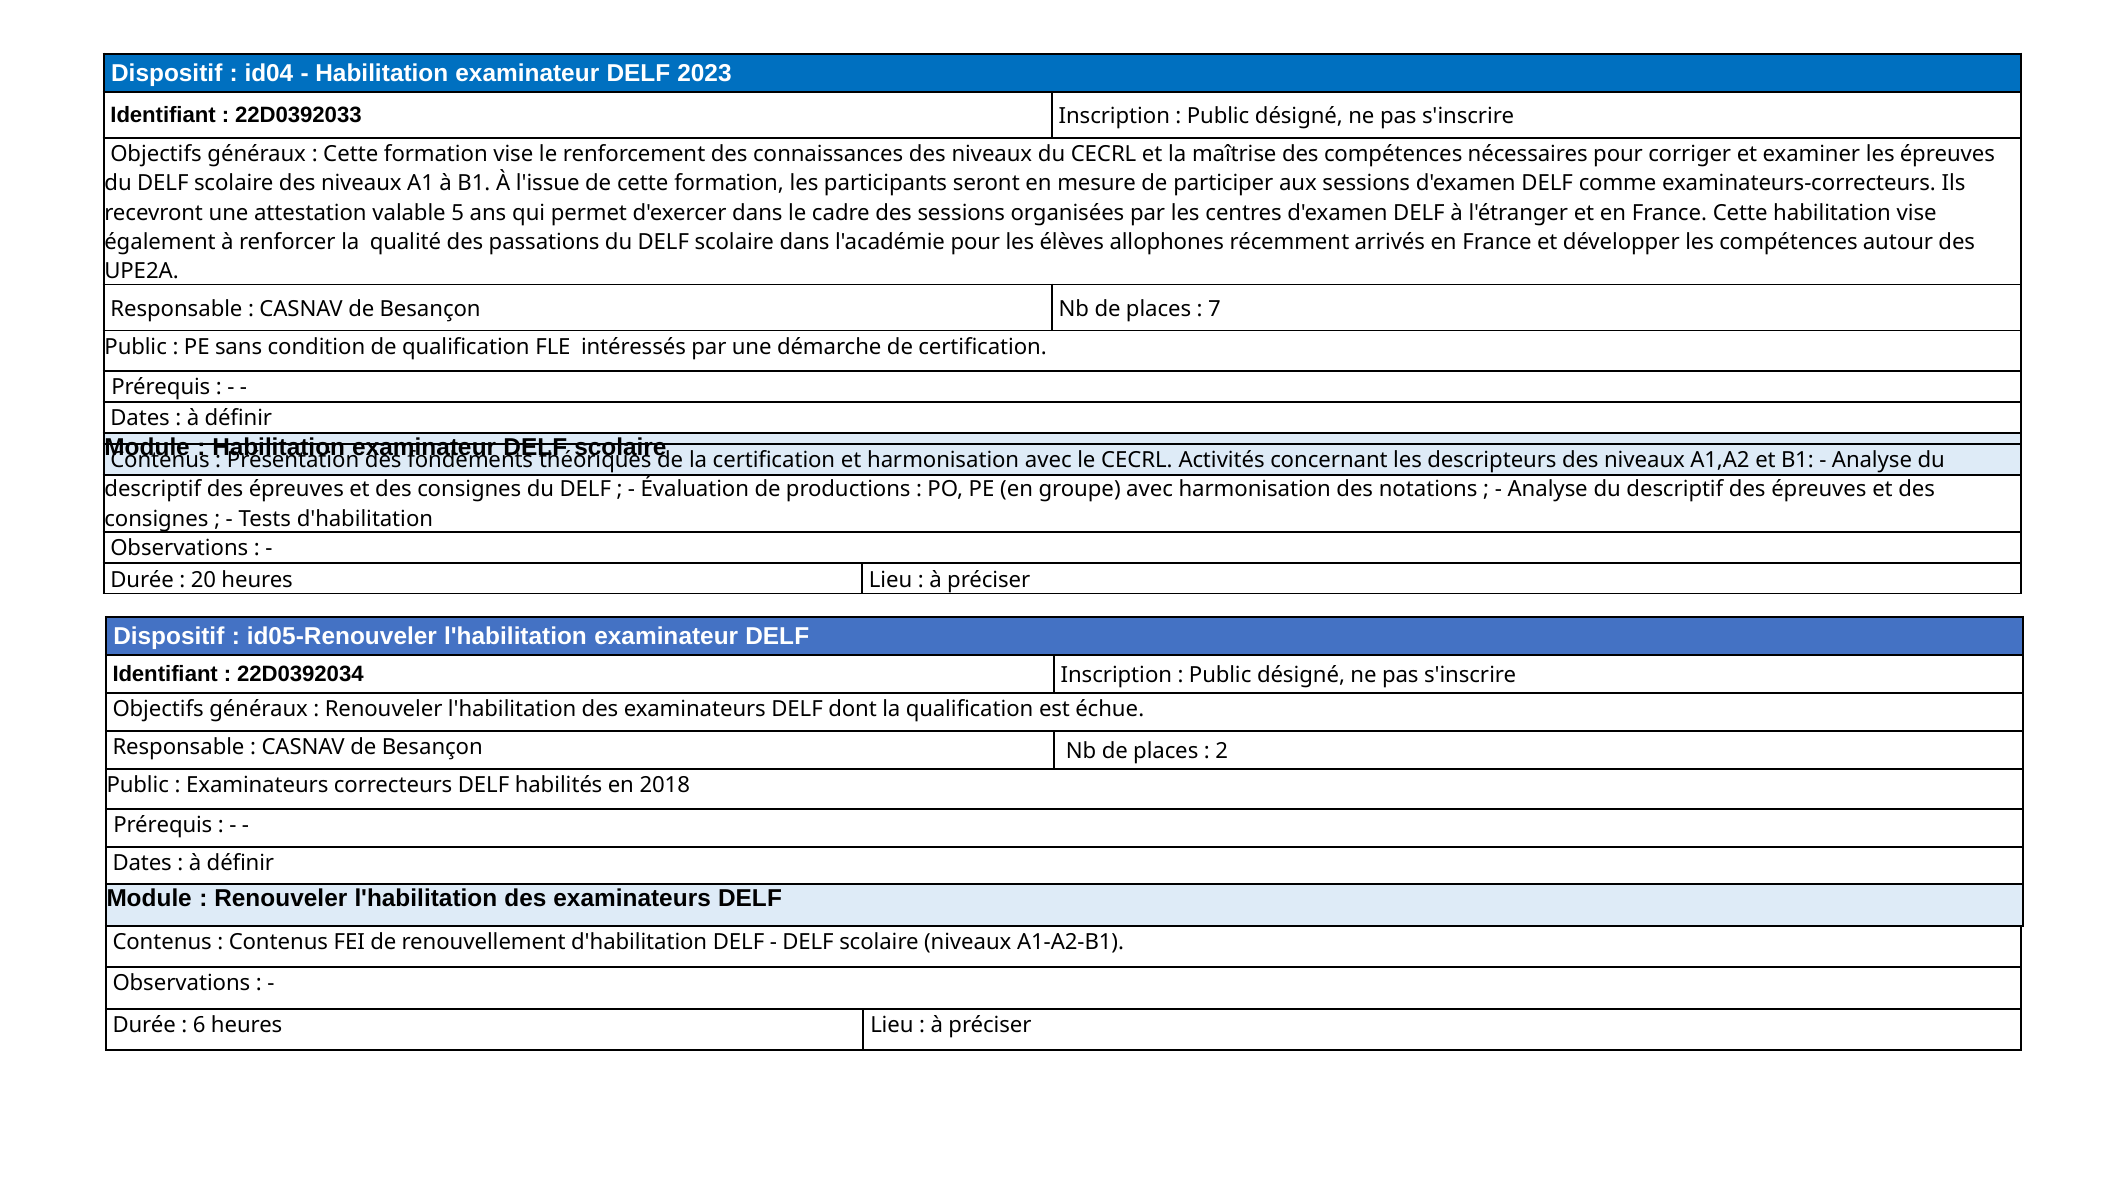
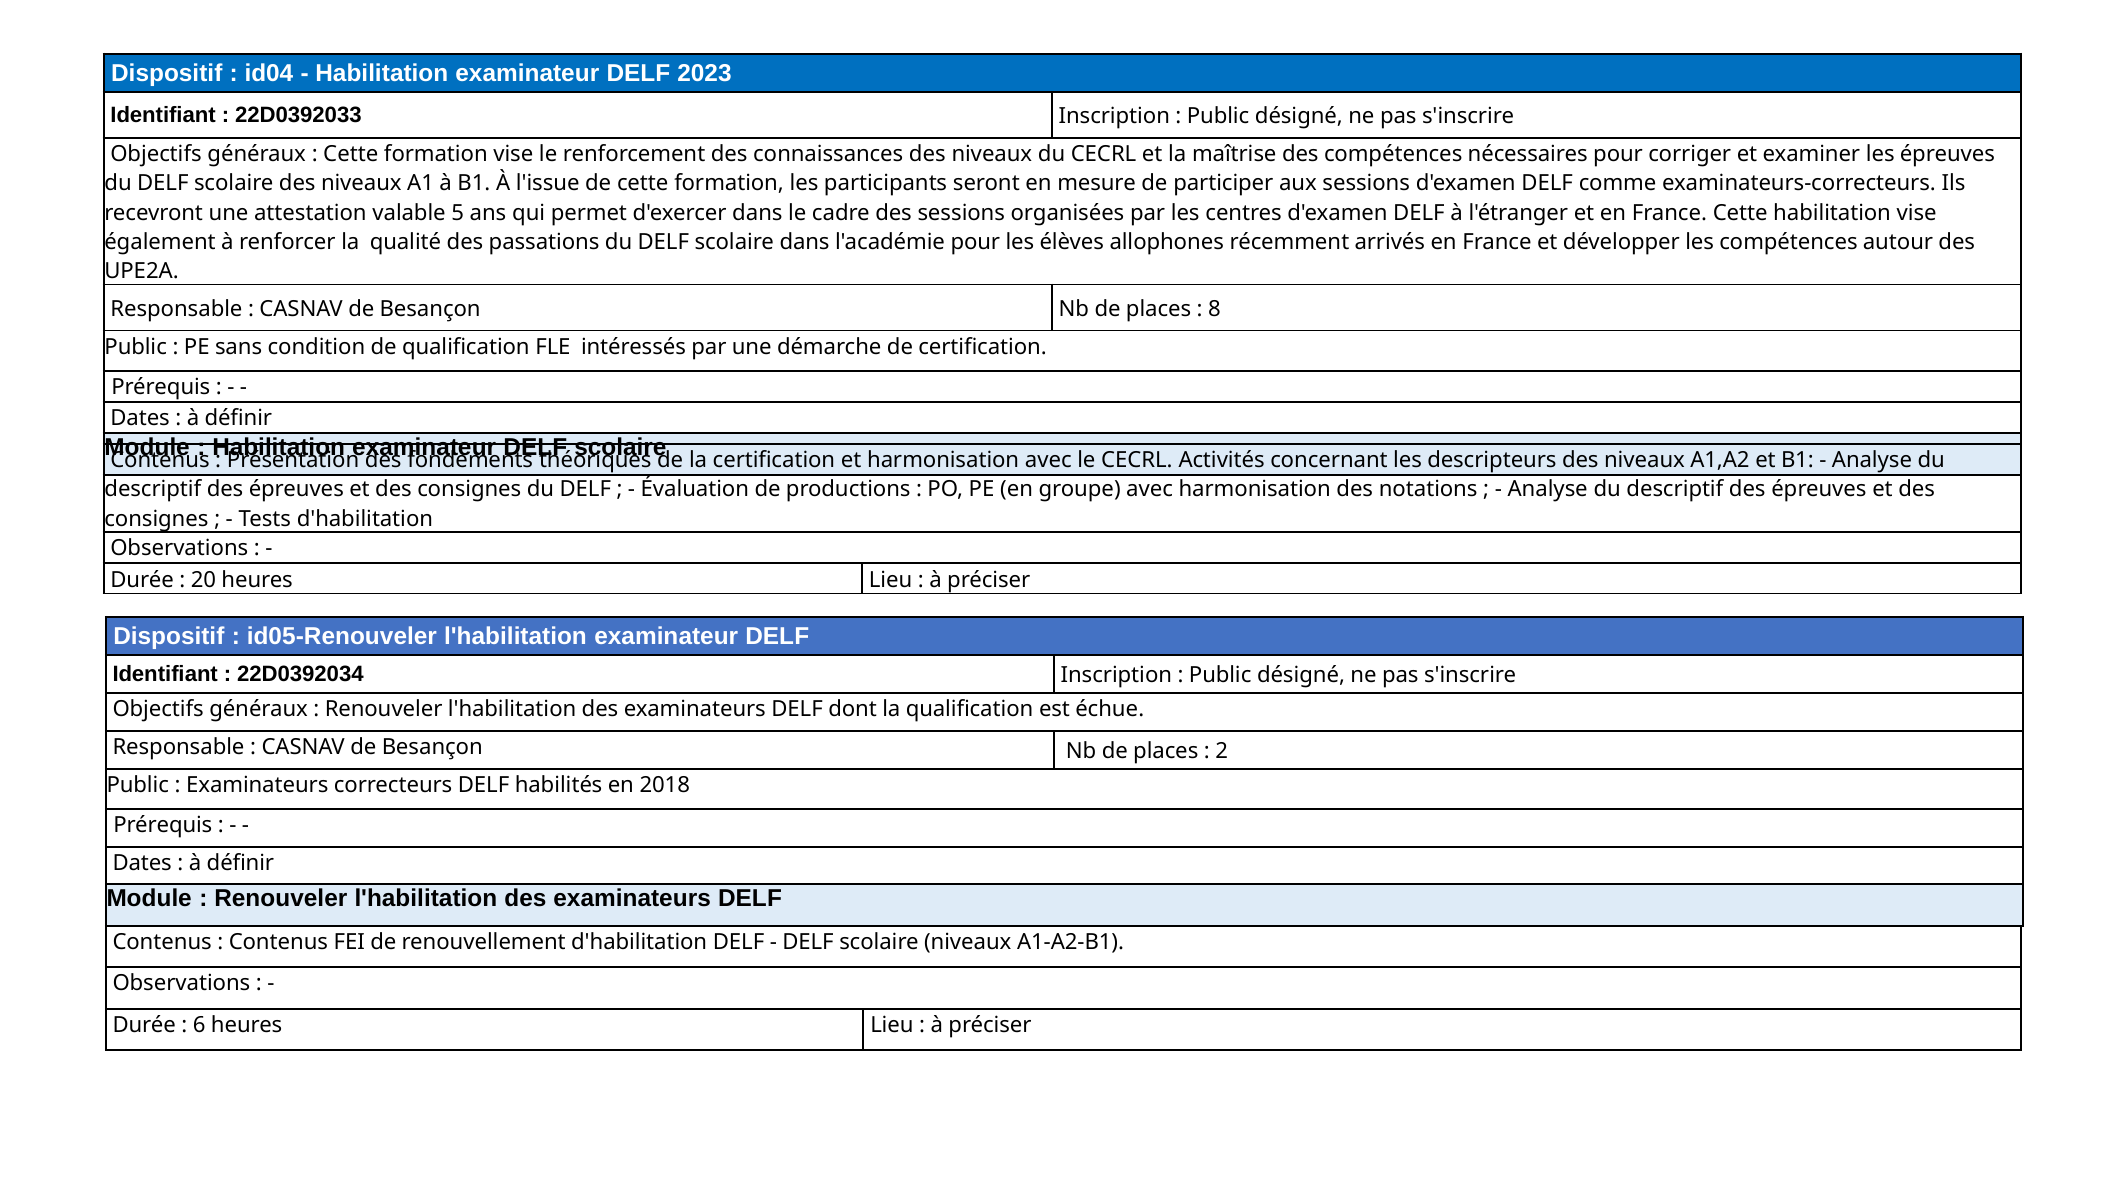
7: 7 -> 8
